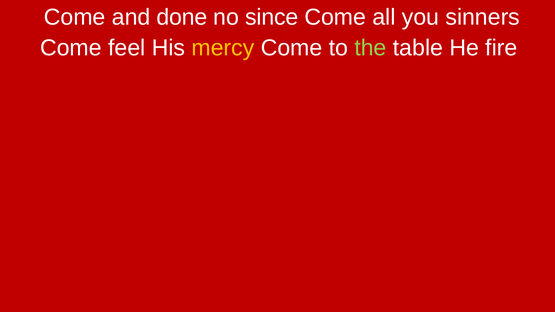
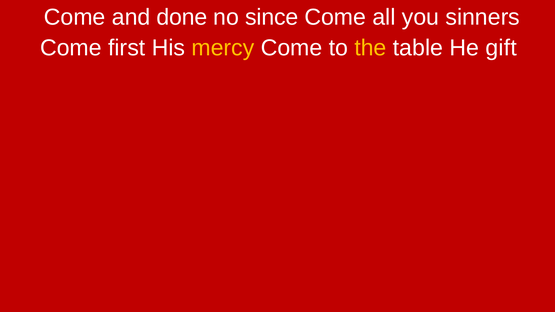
feel: feel -> first
the colour: light green -> yellow
fire: fire -> gift
